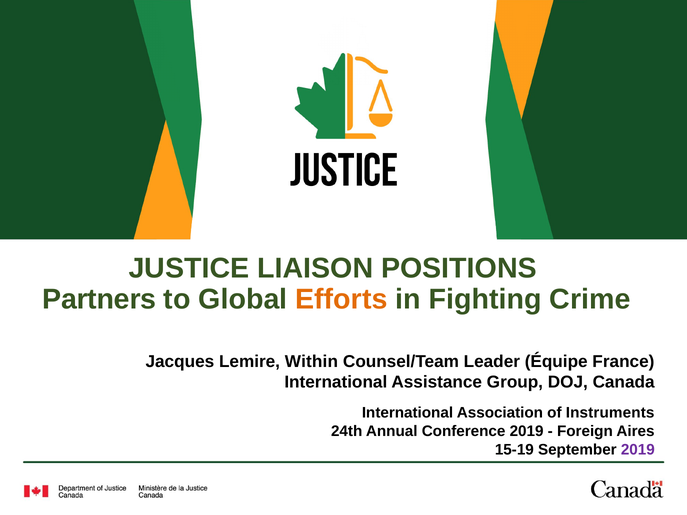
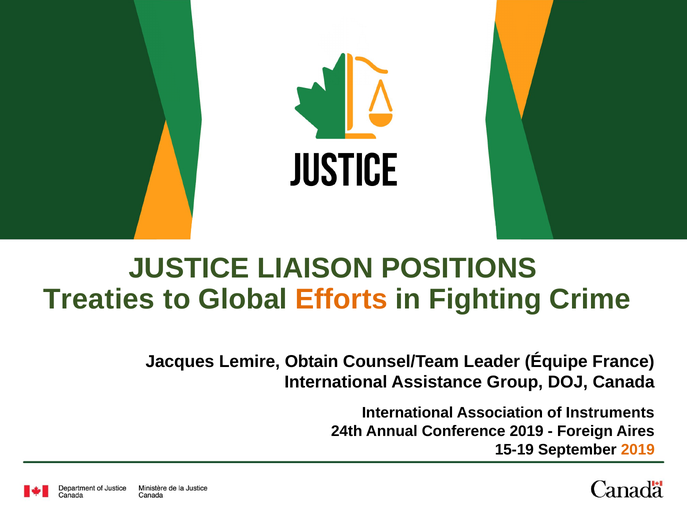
Partners: Partners -> Treaties
Within: Within -> Obtain
2019 at (638, 450) colour: purple -> orange
